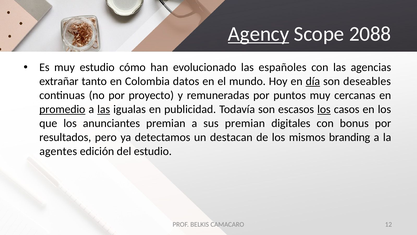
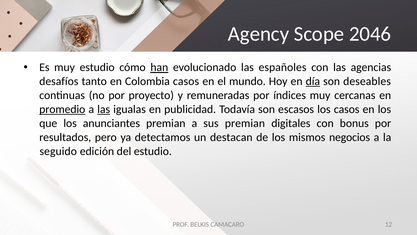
Agency underline: present -> none
2088: 2088 -> 2046
han underline: none -> present
extrañar: extrañar -> desafíos
Colombia datos: datos -> casos
puntos: puntos -> índices
los at (324, 109) underline: present -> none
branding: branding -> negocios
agentes: agentes -> seguido
